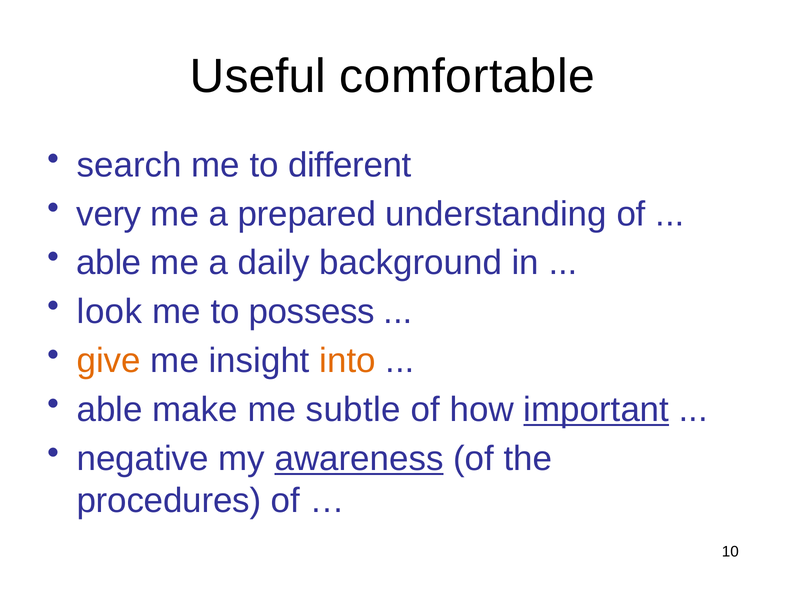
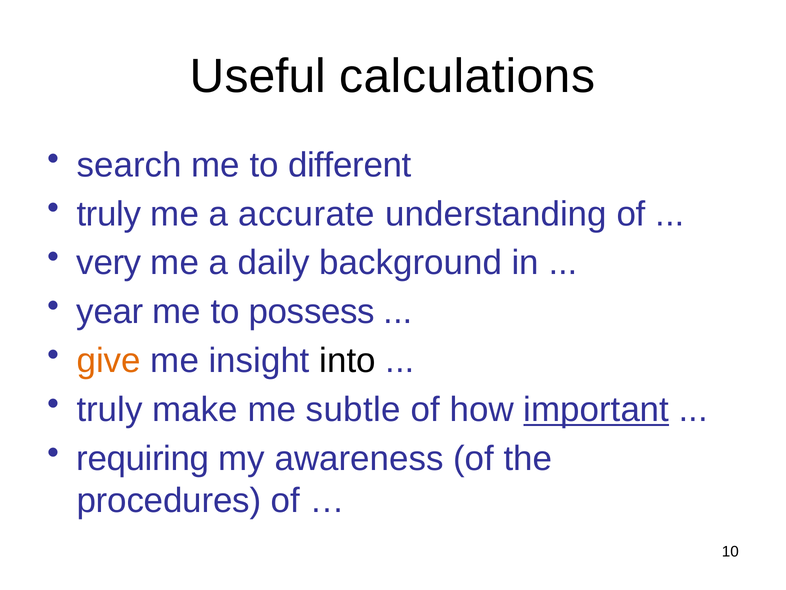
comfortable: comfortable -> calculations
very at (109, 214): very -> truly
prepared: prepared -> accurate
able at (109, 263): able -> very
look: look -> year
into colour: orange -> black
able at (110, 410): able -> truly
negative: negative -> requiring
awareness underline: present -> none
